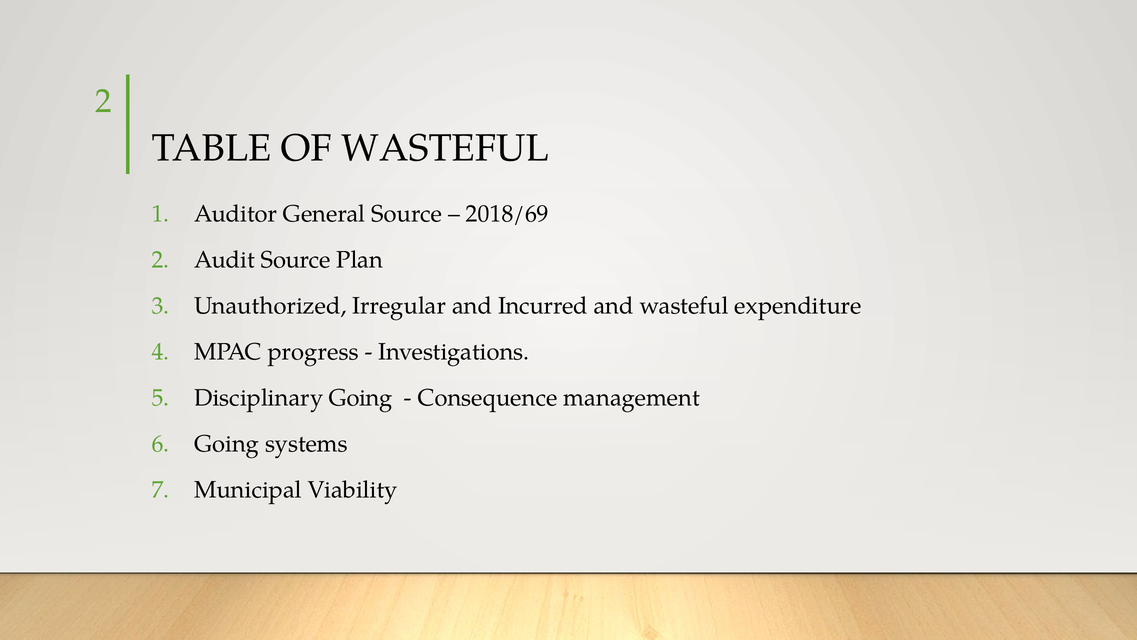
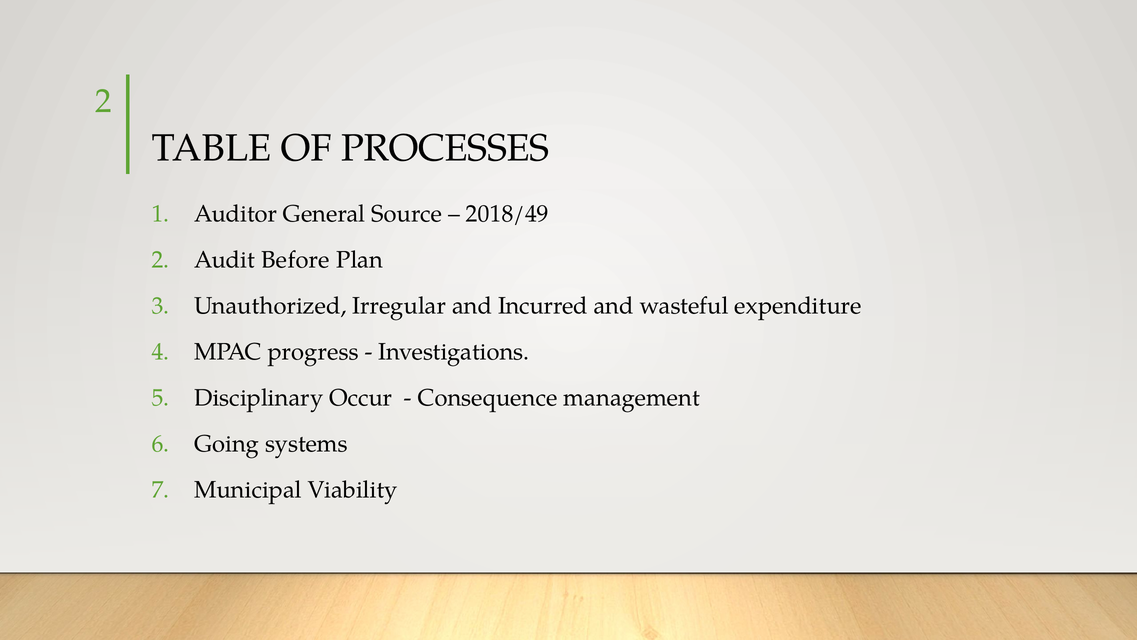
OF WASTEFUL: WASTEFUL -> PROCESSES
2018/69: 2018/69 -> 2018/49
Audit Source: Source -> Before
Disciplinary Going: Going -> Occur
